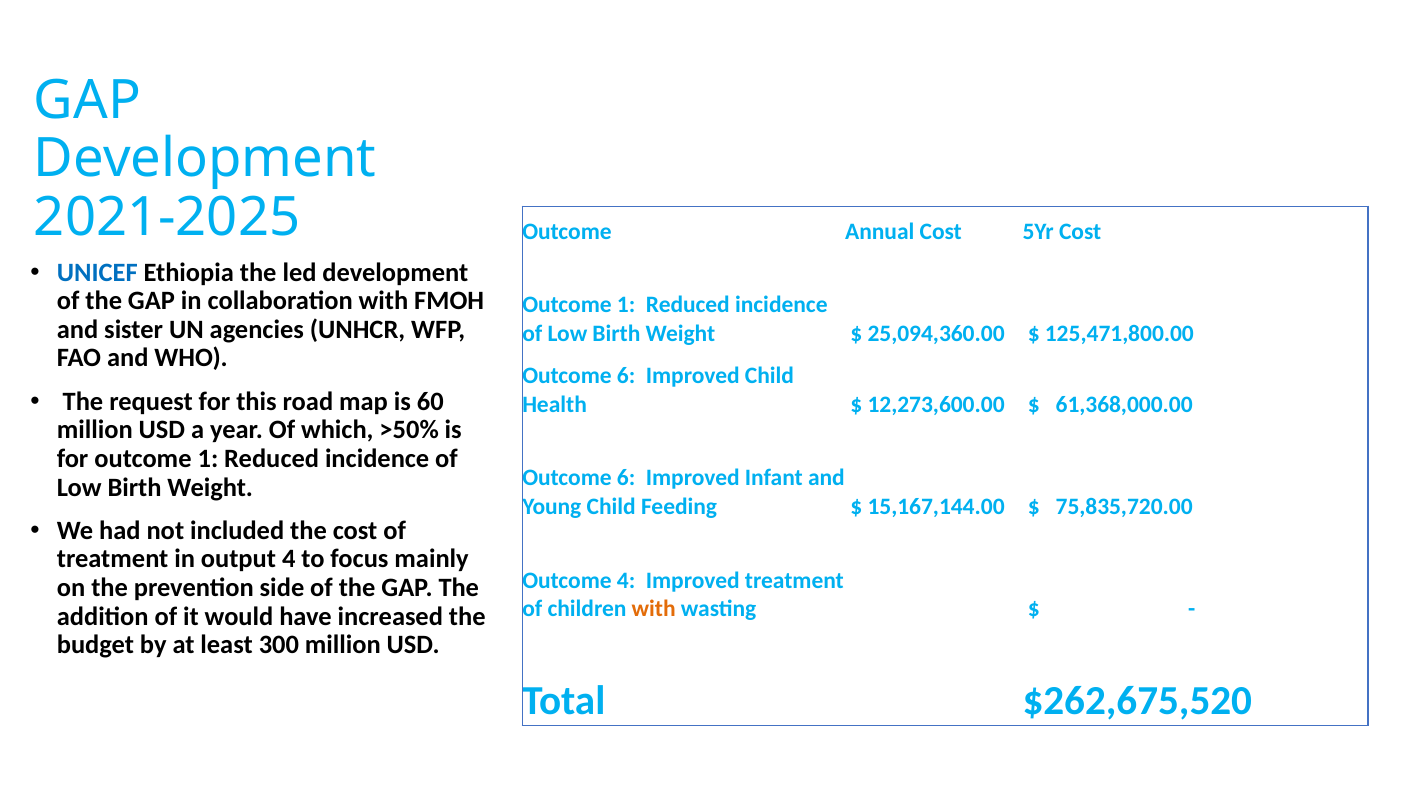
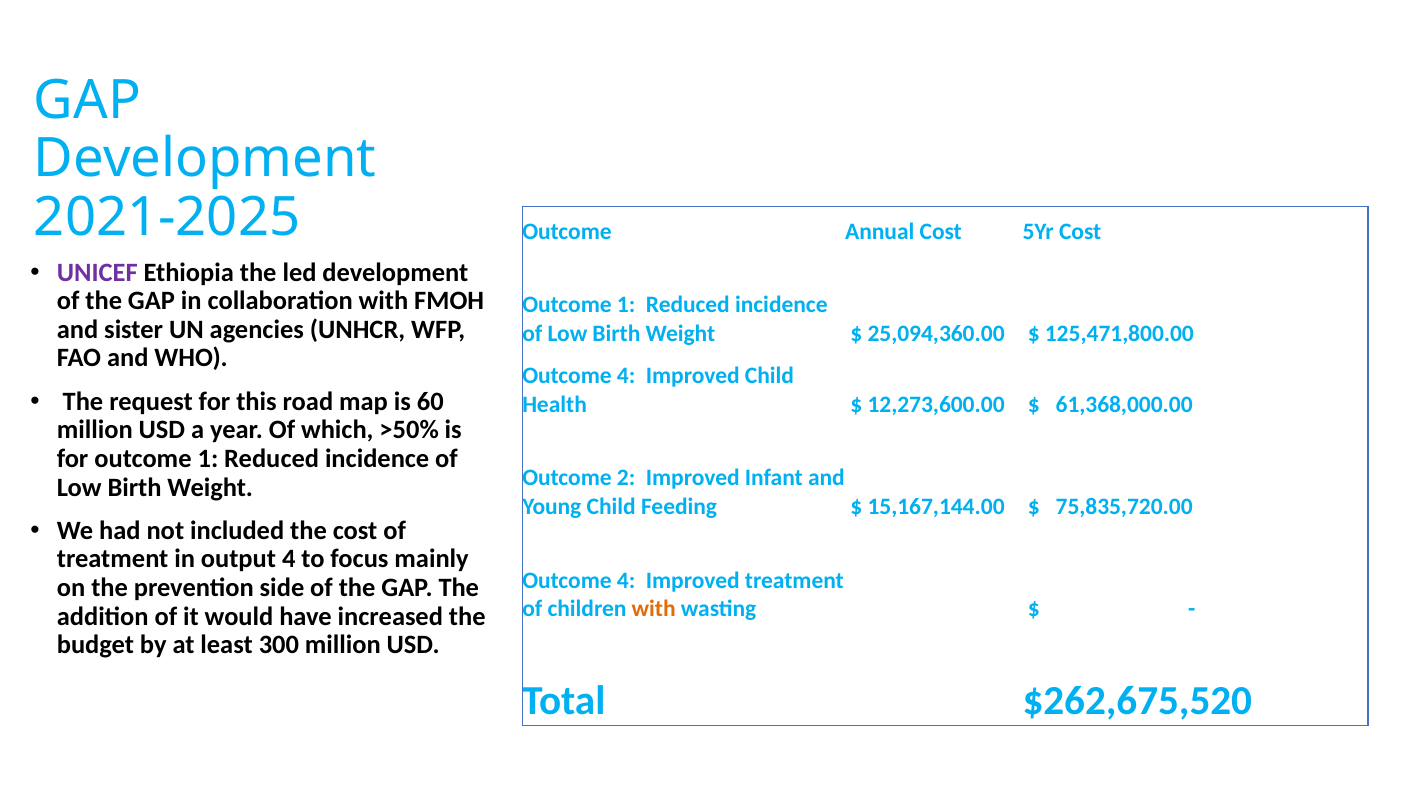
UNICEF colour: blue -> purple
6 at (626, 376): 6 -> 4
6 at (626, 478): 6 -> 2
